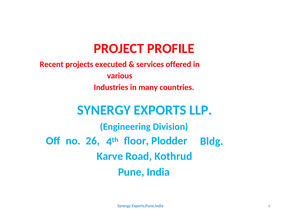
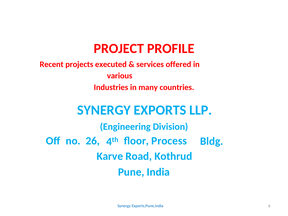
Plodder: Plodder -> Process
